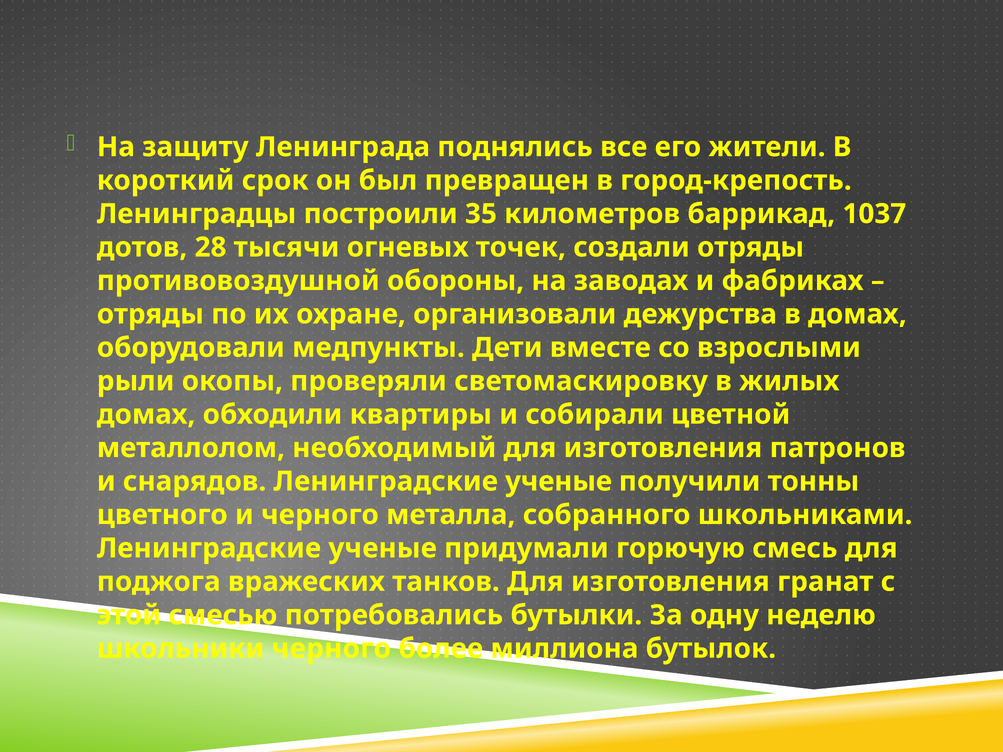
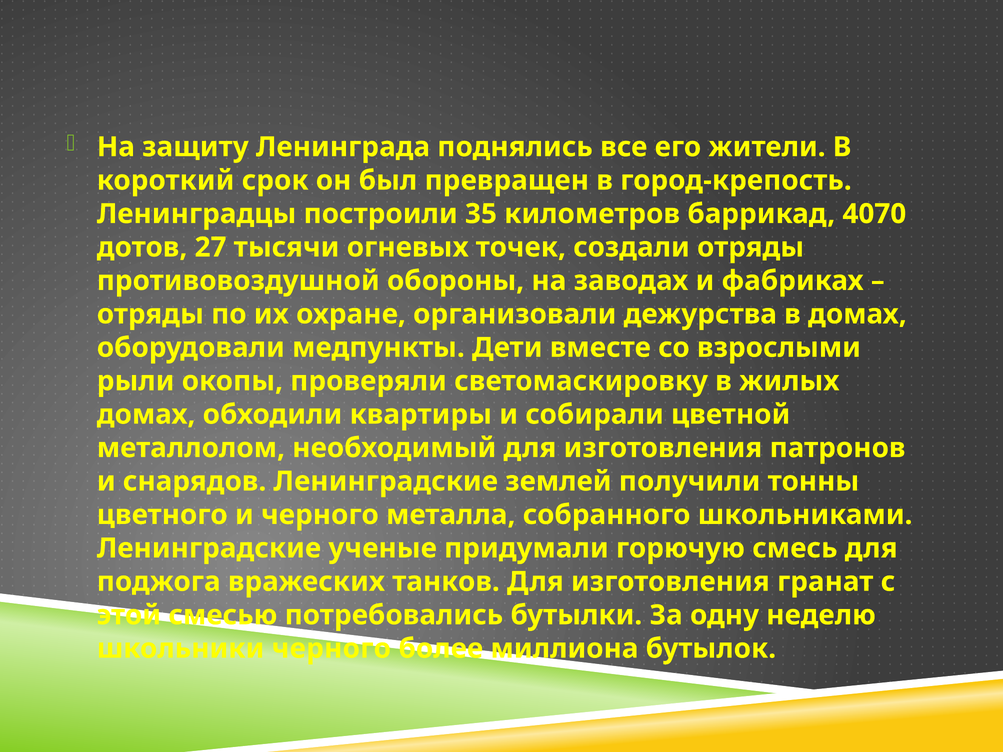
1037: 1037 -> 4070
28: 28 -> 27
снарядов Ленинградские ученые: ученые -> землей
